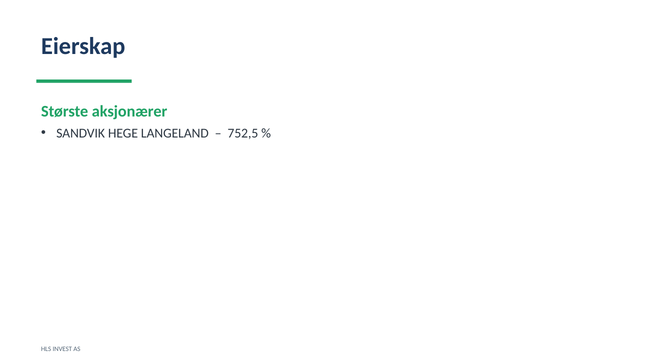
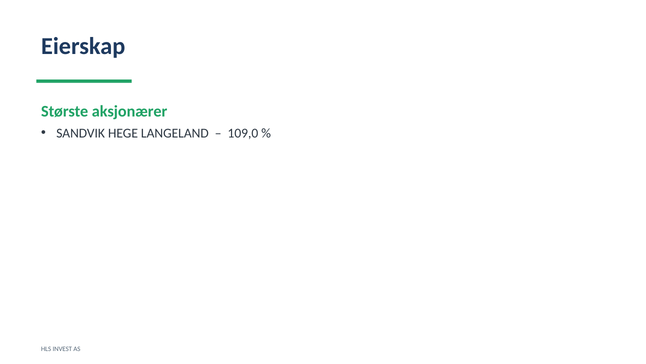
752,5: 752,5 -> 109,0
